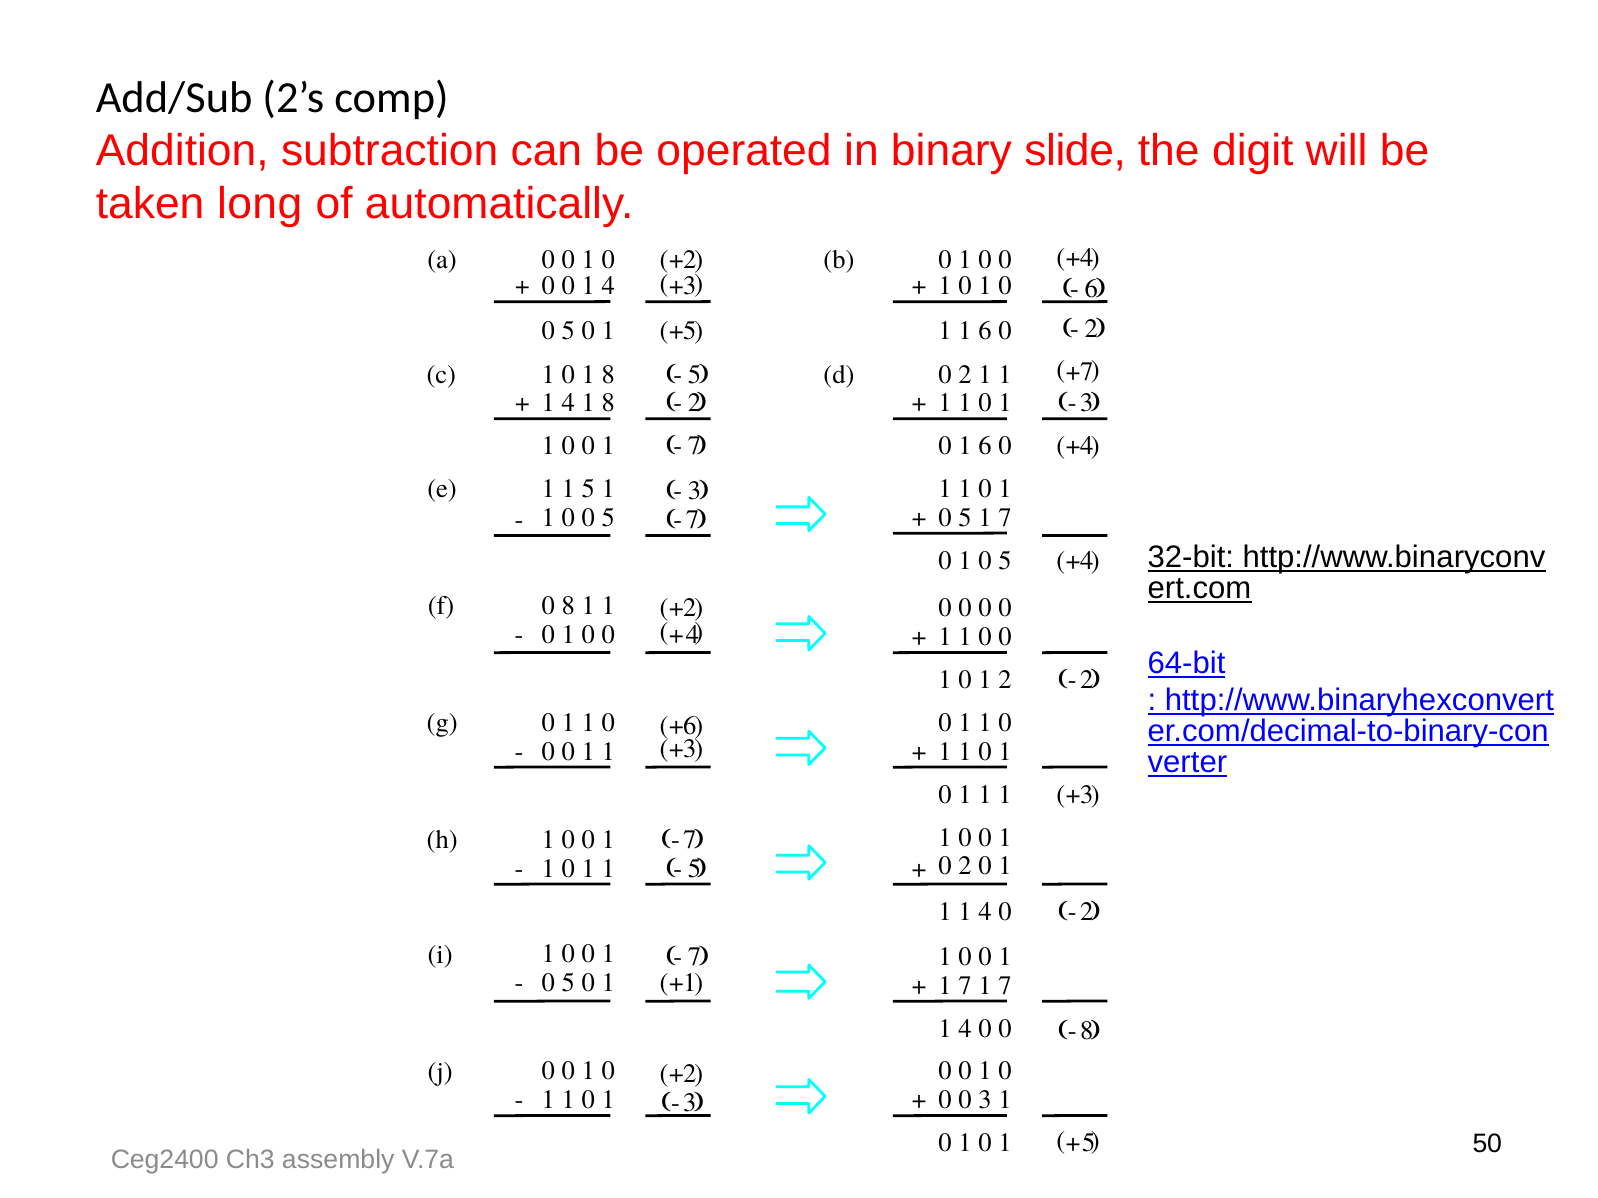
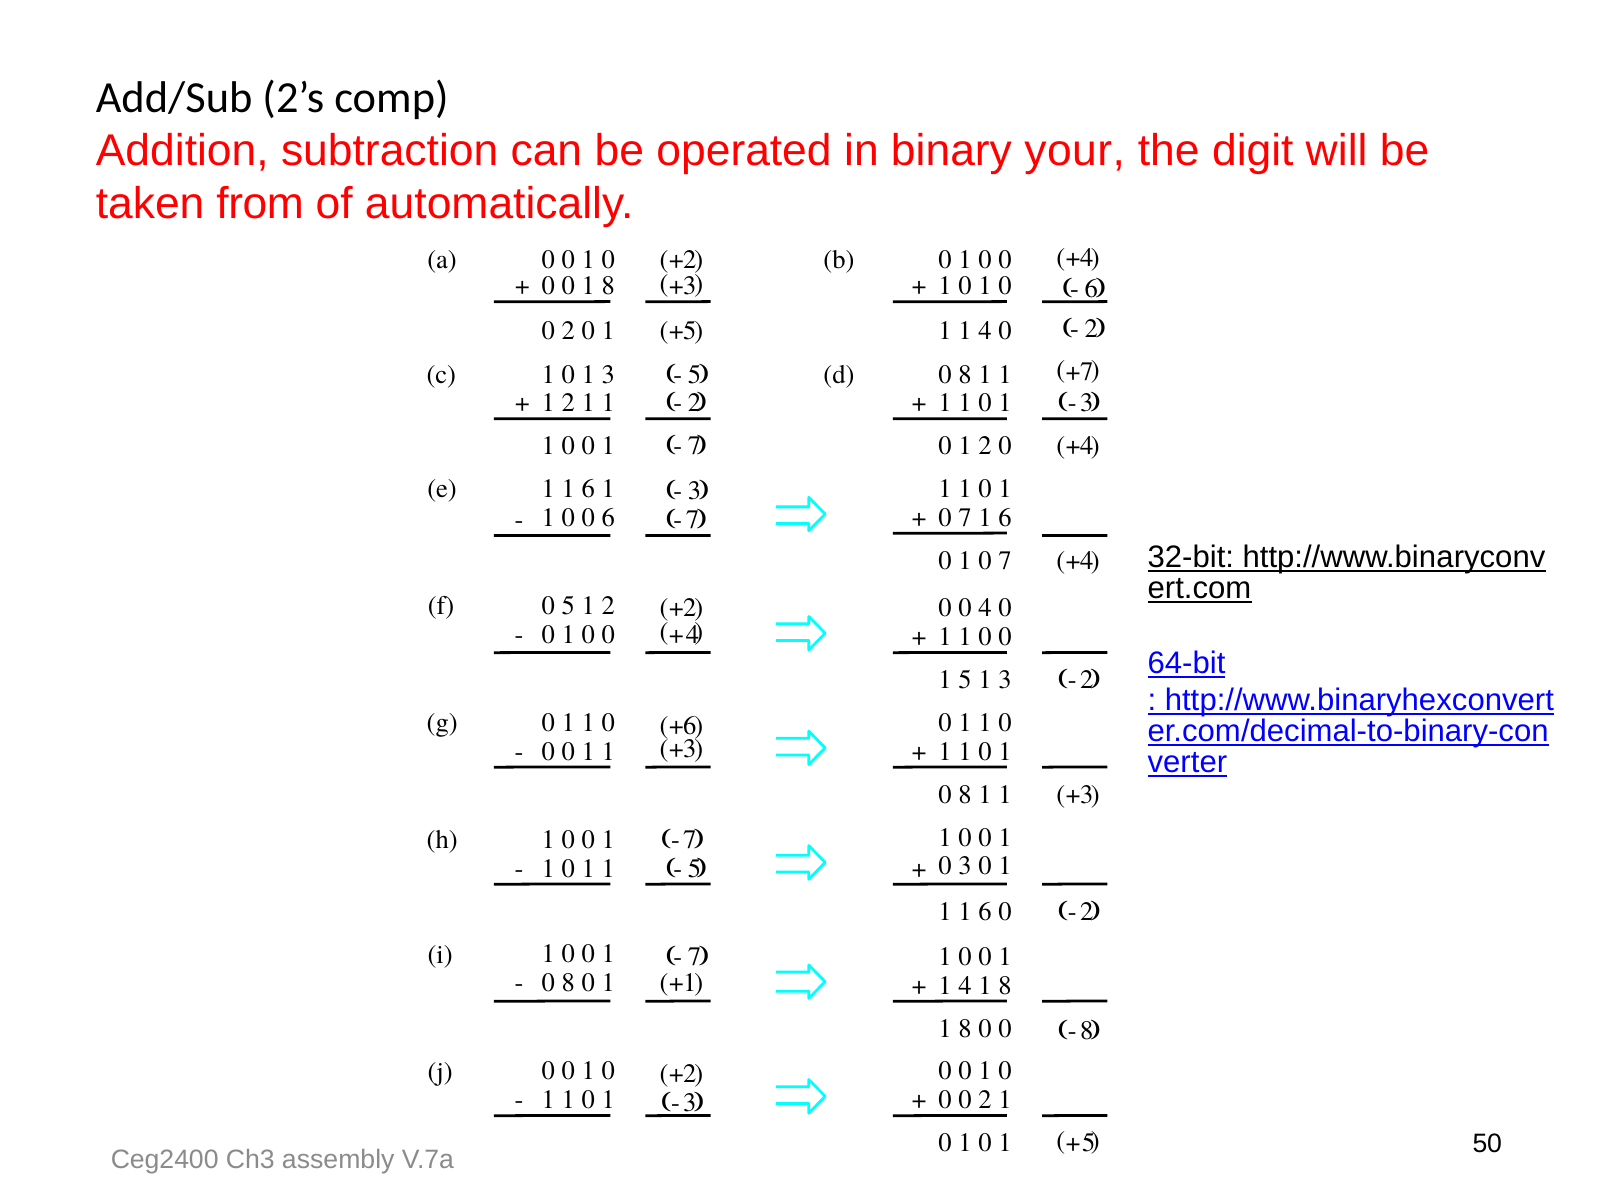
slide: slide -> your
long: long -> from
0 1 4: 4 -> 8
5 at (568, 331): 5 -> 2
6 at (985, 331): 6 -> 4
0 1 8: 8 -> 3
2 at (965, 375): 2 -> 8
4 at (568, 403): 4 -> 2
8 at (608, 403): 8 -> 1
0 1 6: 6 -> 2
5 at (588, 489): 5 -> 6
0 0 5: 5 -> 6
5 at (965, 518): 5 -> 7
7 at (1005, 518): 7 -> 6
5 at (1005, 561): 5 -> 7
0 8: 8 -> 5
1 at (608, 606): 1 -> 2
0 at (985, 608): 0 -> 4
0 at (965, 680): 0 -> 5
2 at (1005, 680): 2 -> 3
1 at (965, 795): 1 -> 8
2 at (965, 866): 2 -> 3
4 at (985, 912): 4 -> 6
5 at (568, 983): 5 -> 8
7 at (965, 986): 7 -> 4
7 at (1005, 986): 7 -> 8
4 at (965, 1029): 4 -> 8
0 0 3: 3 -> 2
